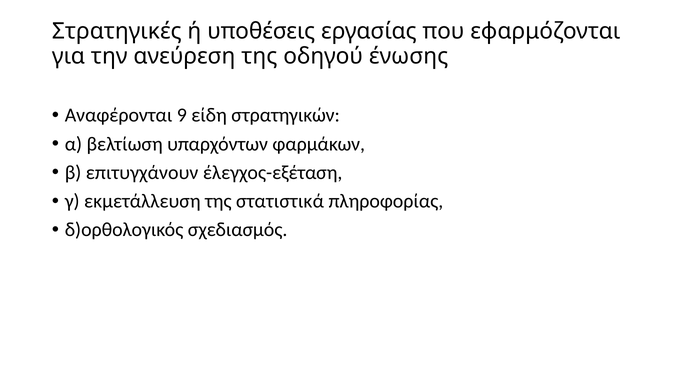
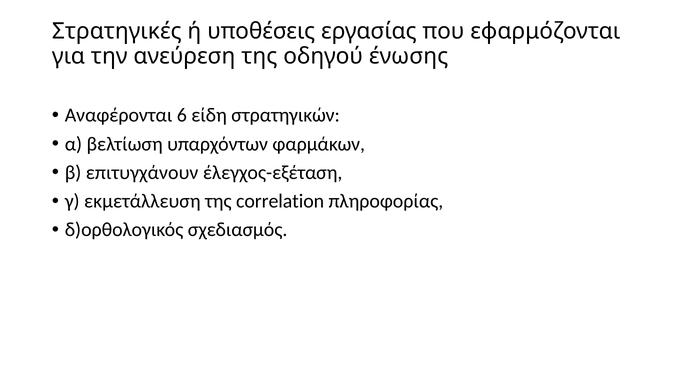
9: 9 -> 6
στατιστικά: στατιστικά -> correlation
